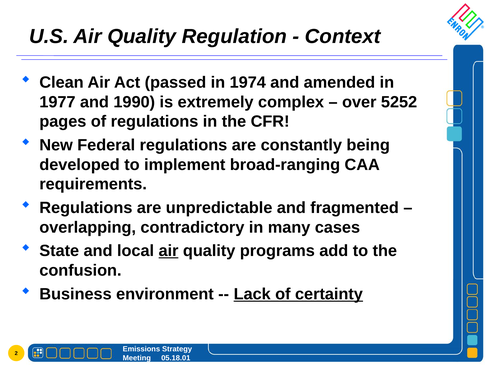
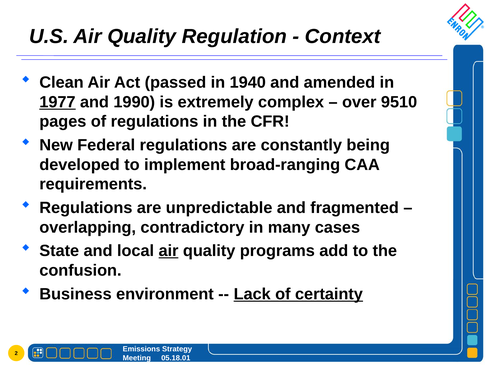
1974: 1974 -> 1940
1977 underline: none -> present
5252: 5252 -> 9510
